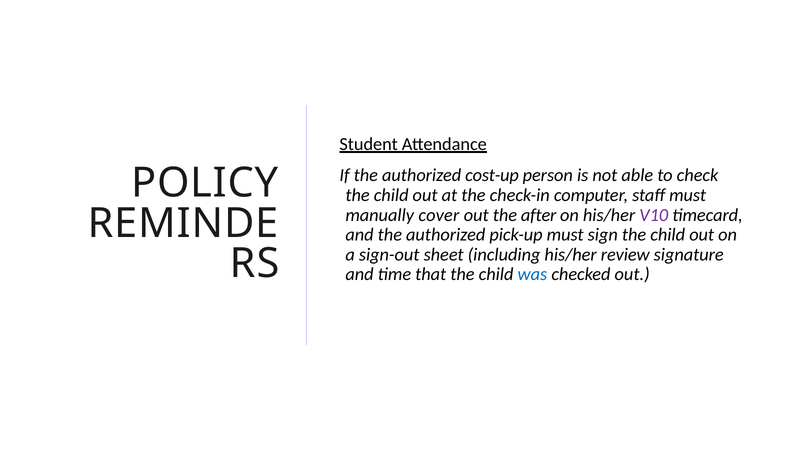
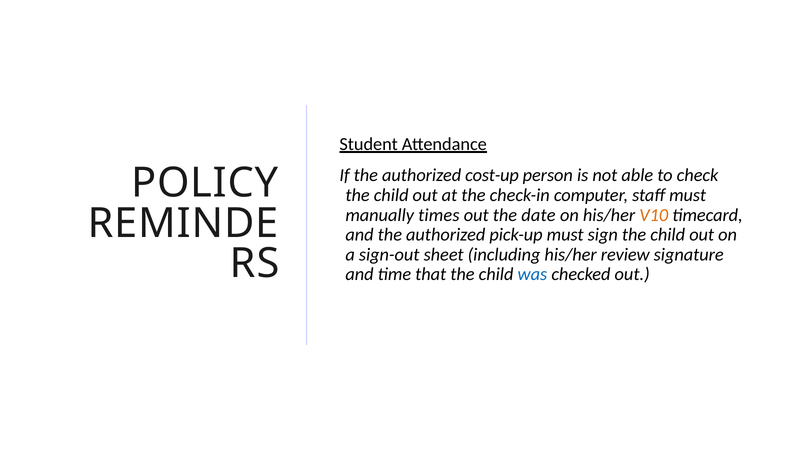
cover: cover -> times
after: after -> date
V10 colour: purple -> orange
